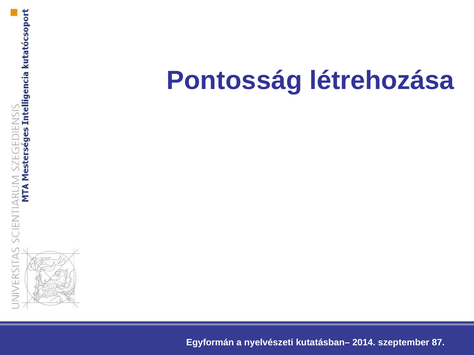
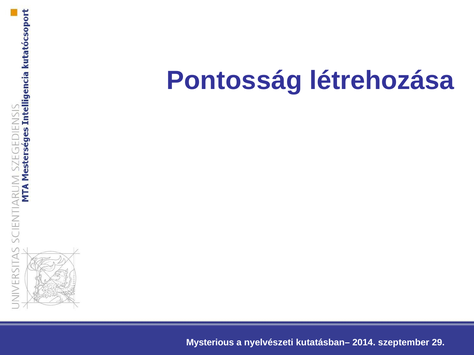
Egyformán: Egyformán -> Mysterious
87: 87 -> 29
